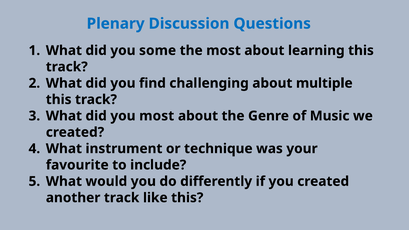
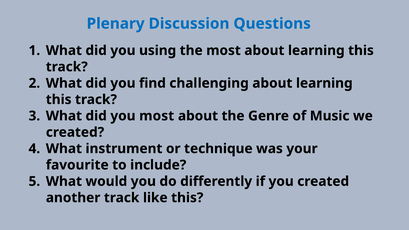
some: some -> using
challenging about multiple: multiple -> learning
